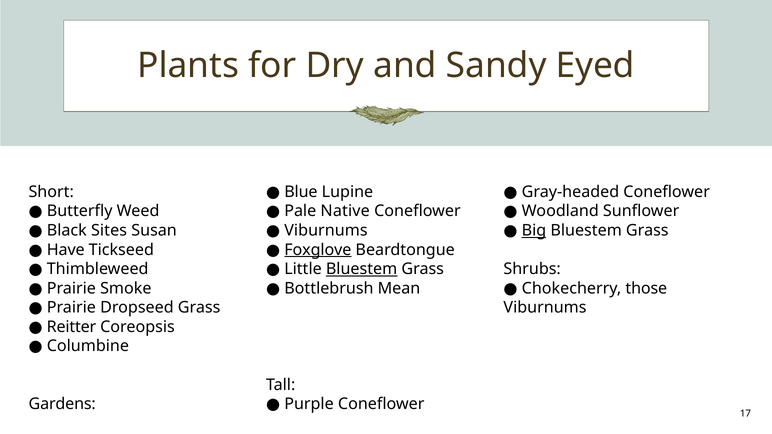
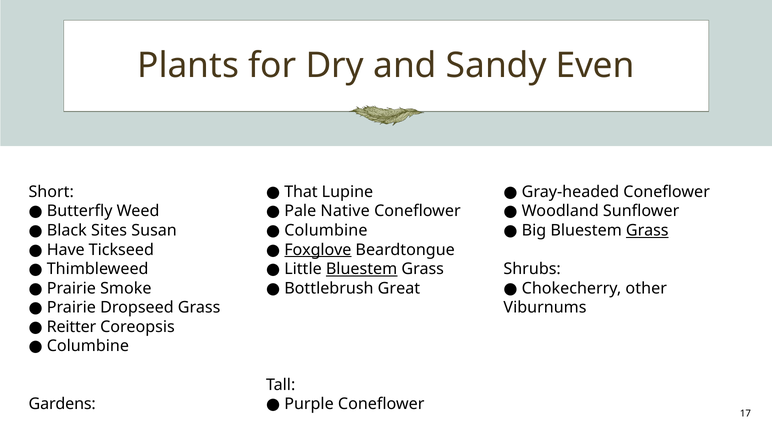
Eyed: Eyed -> Even
Blue: Blue -> That
Viburnums at (326, 231): Viburnums -> Columbine
Big underline: present -> none
Grass at (647, 231) underline: none -> present
Mean: Mean -> Great
those: those -> other
